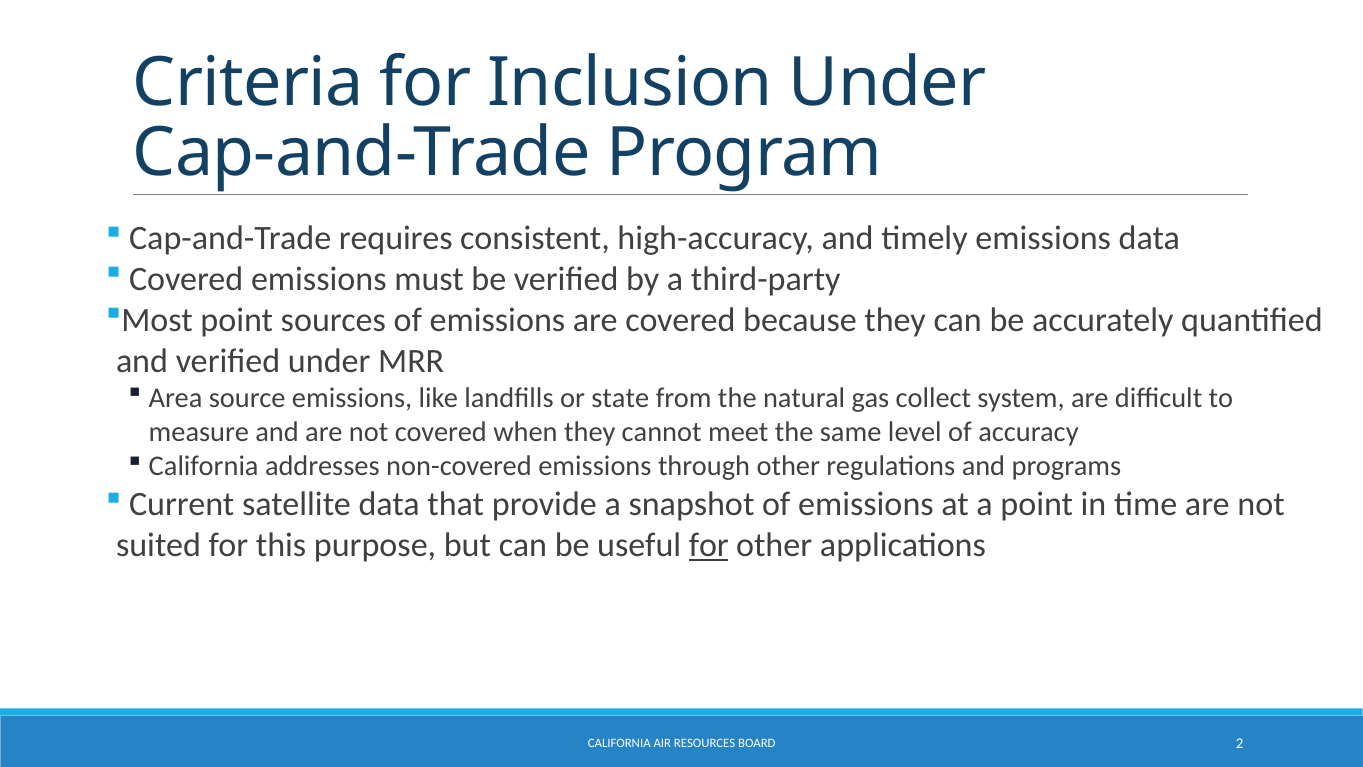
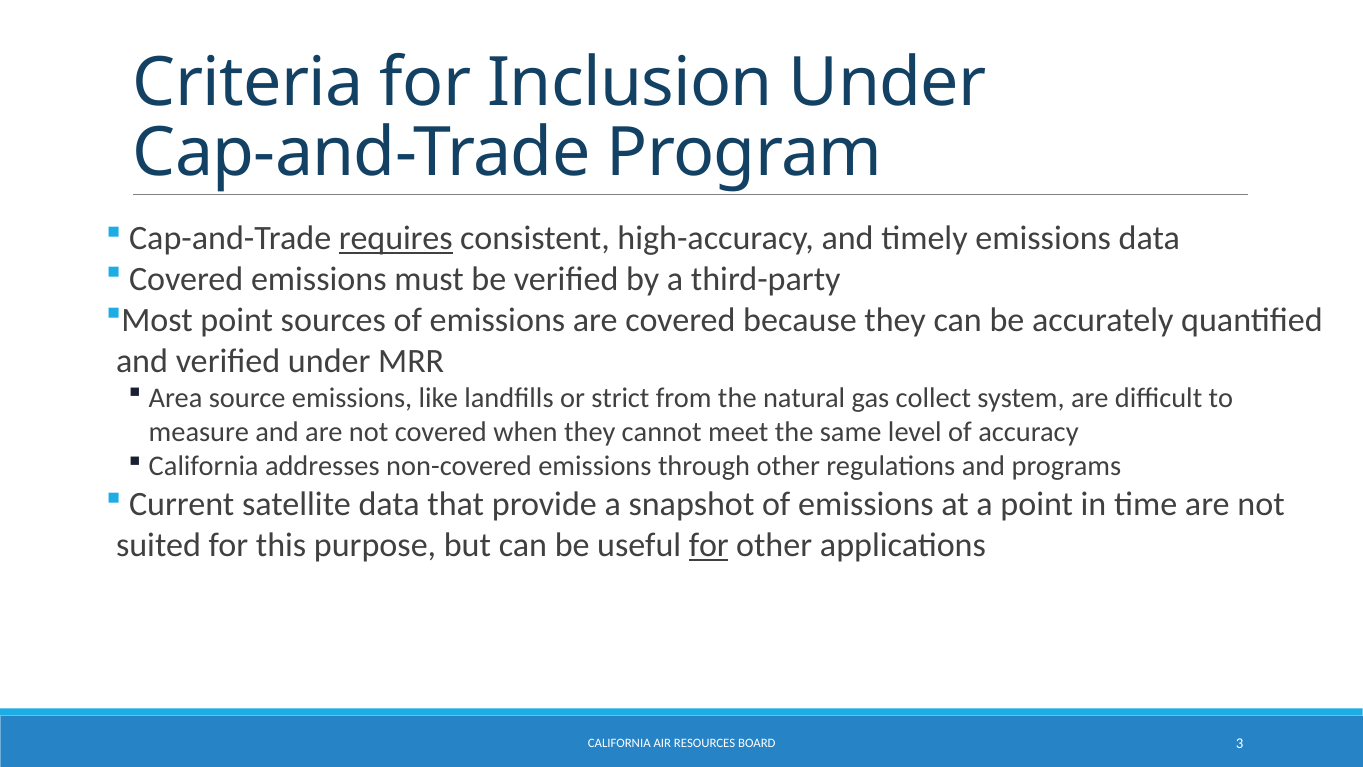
requires underline: none -> present
state: state -> strict
2: 2 -> 3
